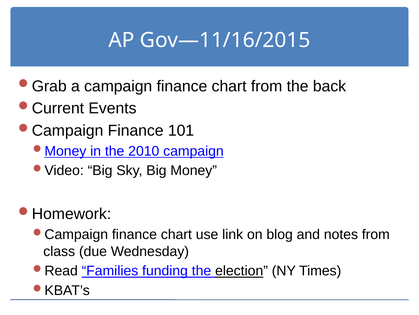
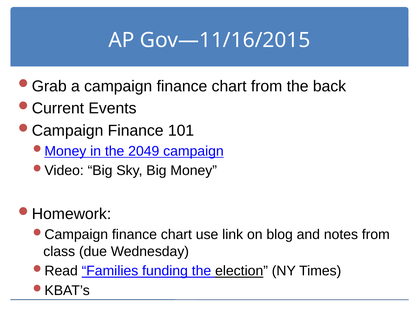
2010: 2010 -> 2049
